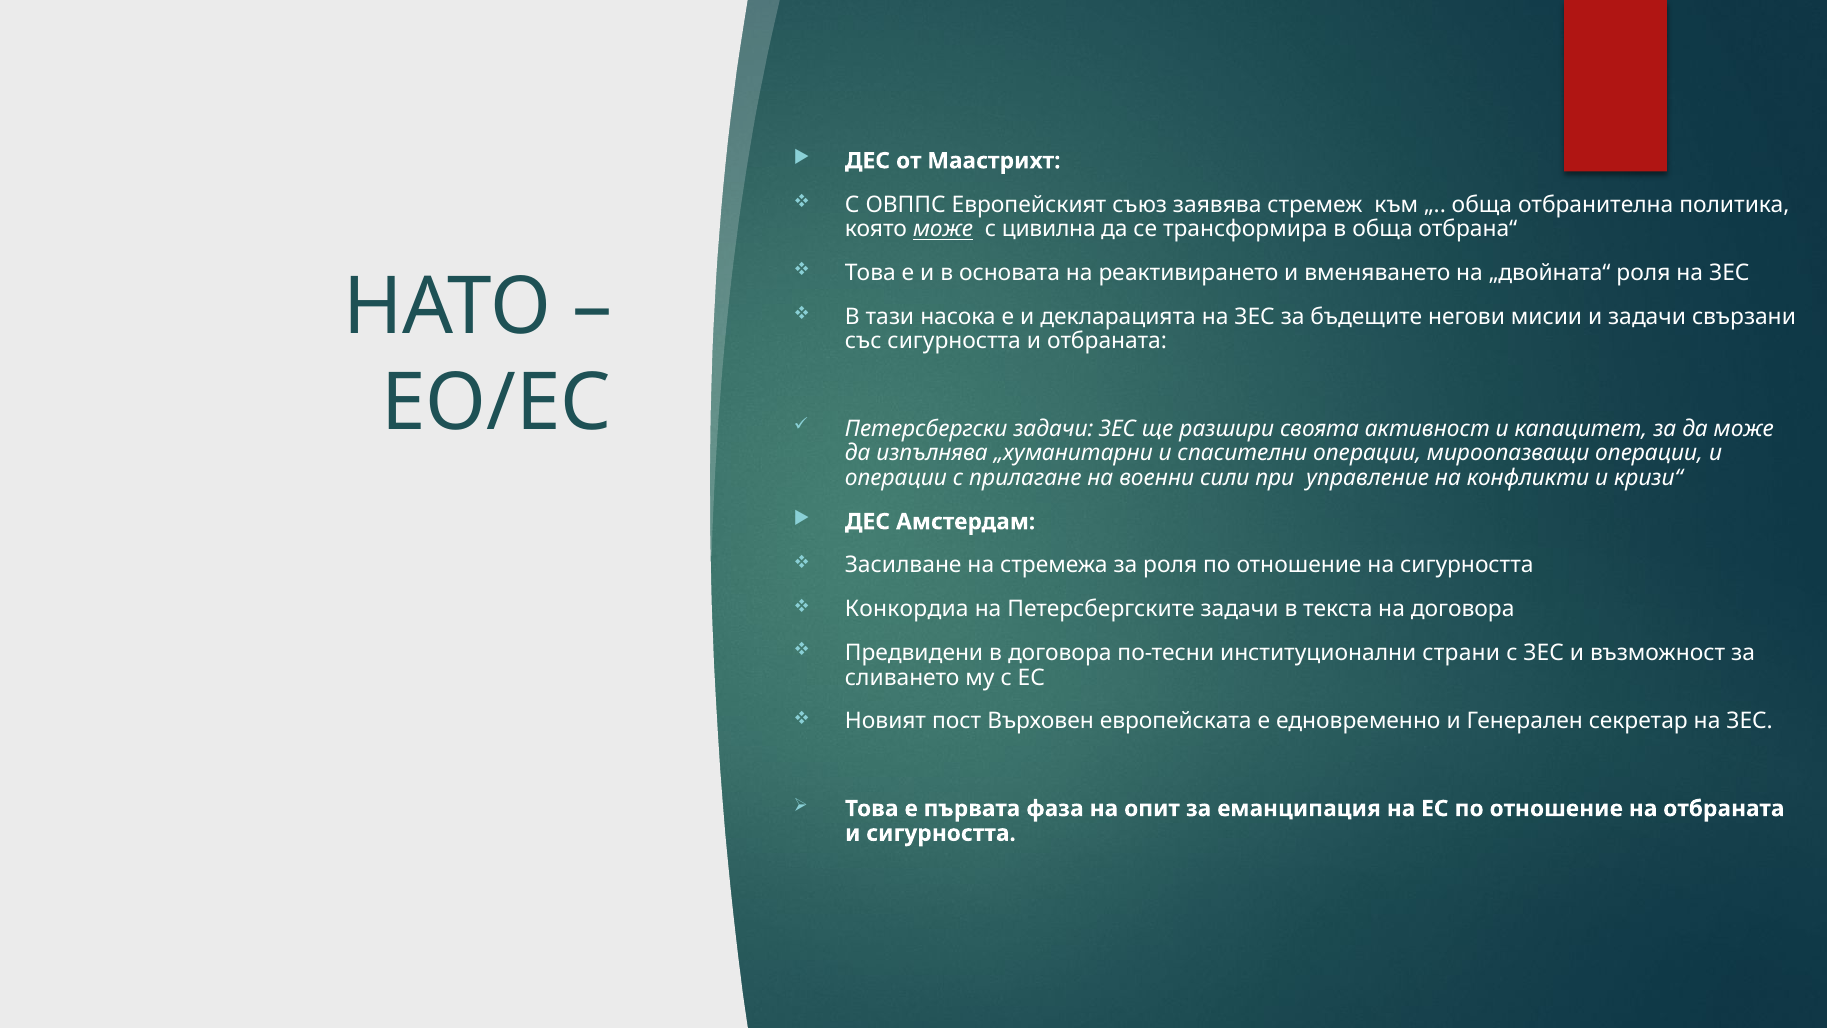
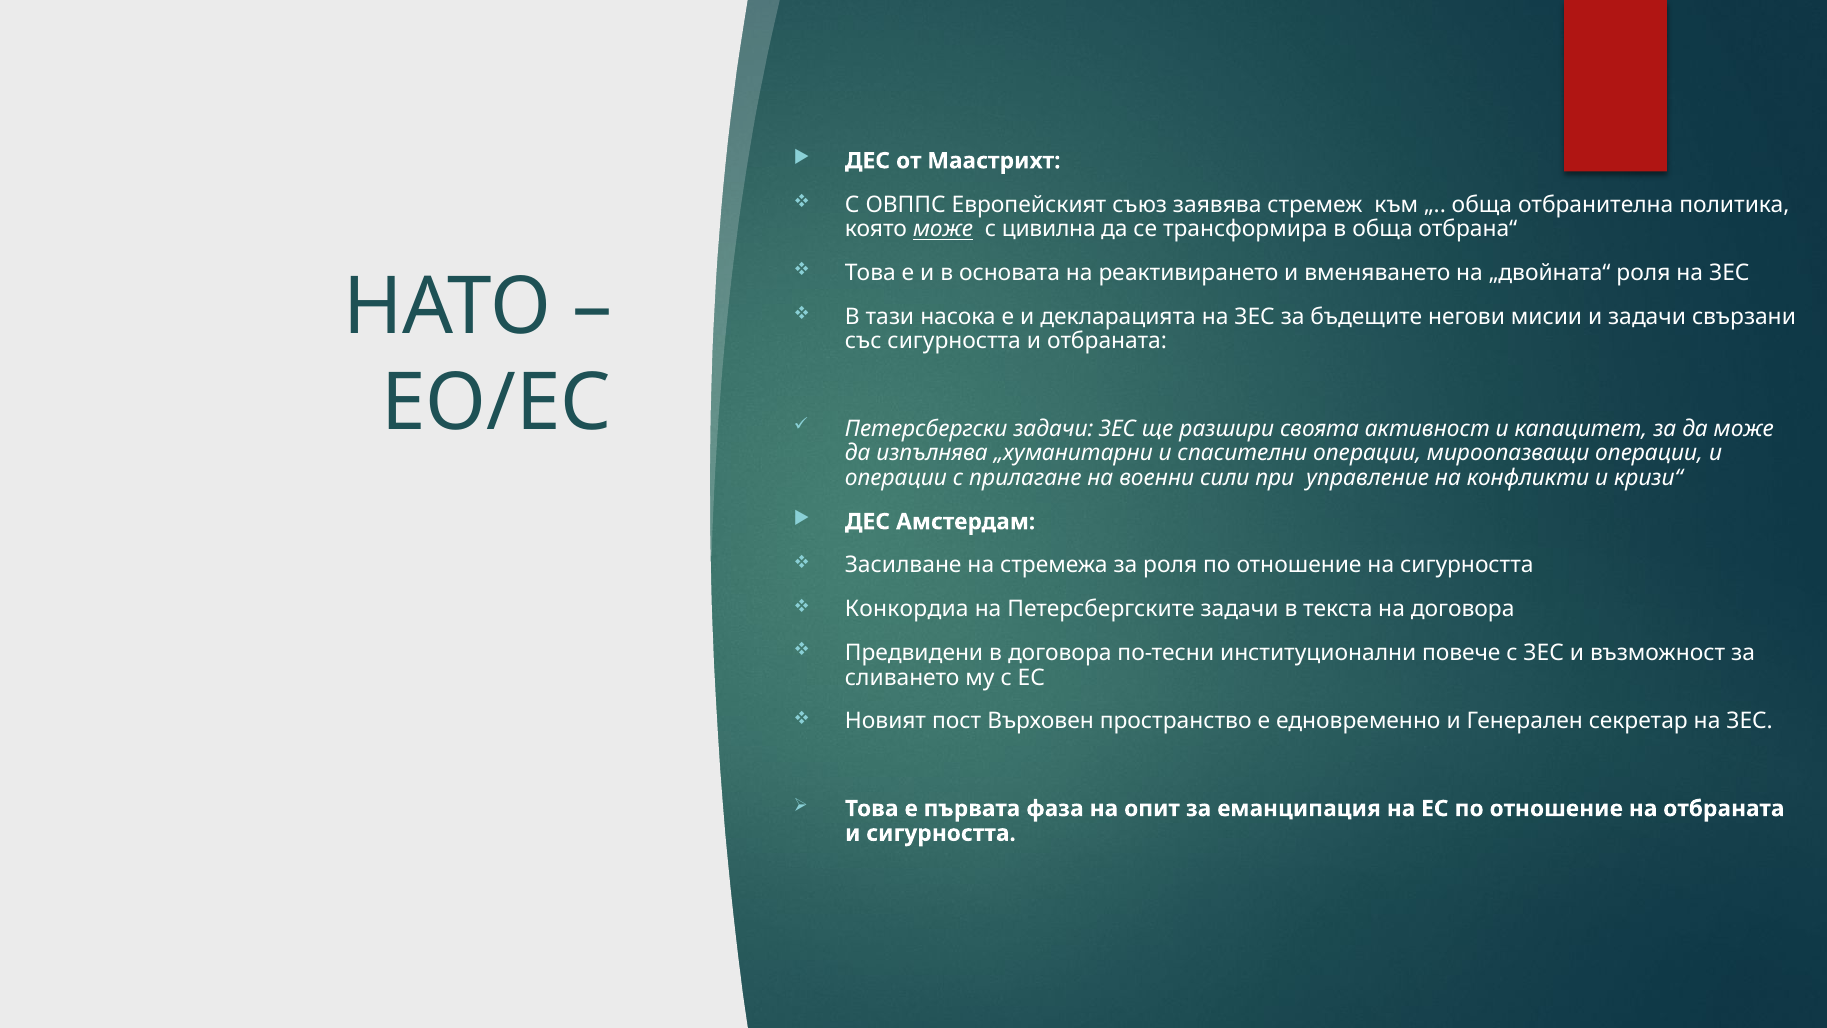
страни: страни -> повече
европейската: европейската -> пространство
